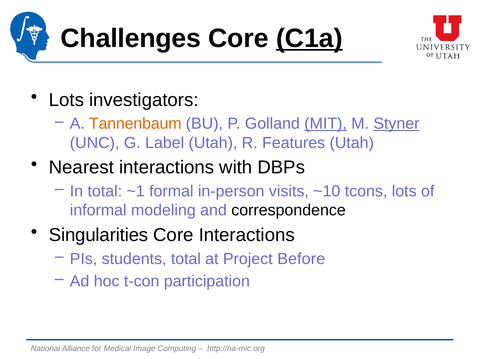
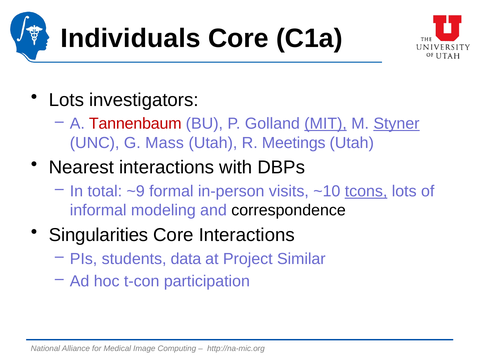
Challenges: Challenges -> Individuals
C1a underline: present -> none
Tannenbaum colour: orange -> red
Label: Label -> Mass
Features: Features -> Meetings
~1: ~1 -> ~9
tcons underline: none -> present
students total: total -> data
Before: Before -> Similar
